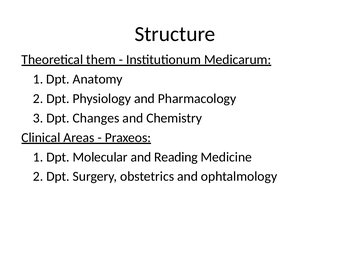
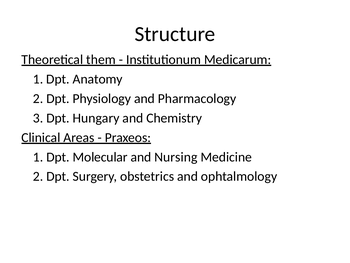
Changes: Changes -> Hungary
Reading: Reading -> Nursing
